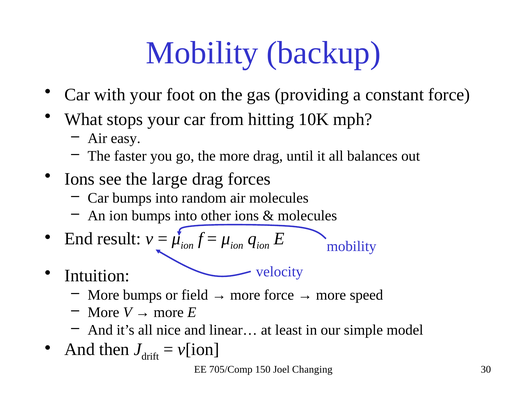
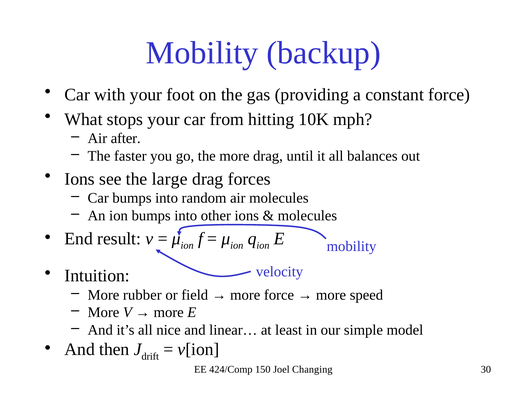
easy: easy -> after
More bumps: bumps -> rubber
705/Comp: 705/Comp -> 424/Comp
